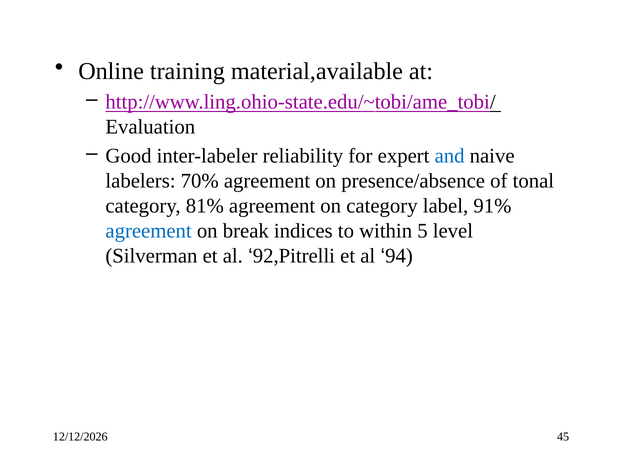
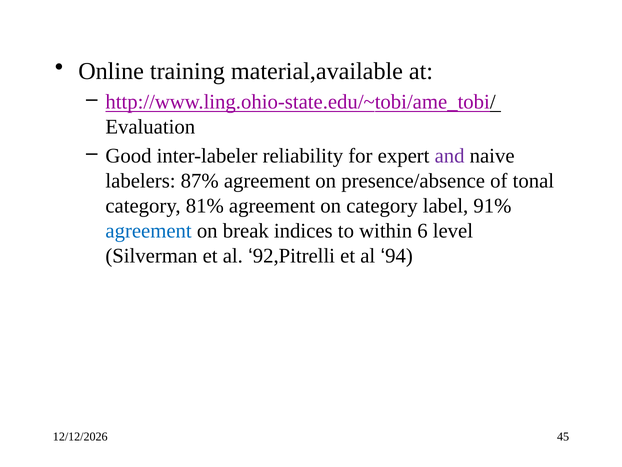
and colour: blue -> purple
70%: 70% -> 87%
5: 5 -> 6
